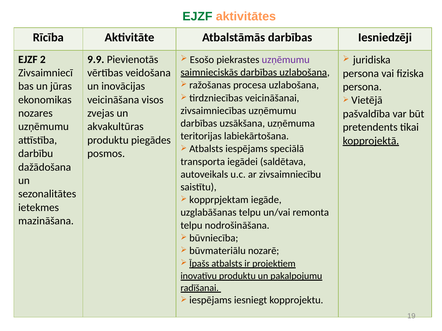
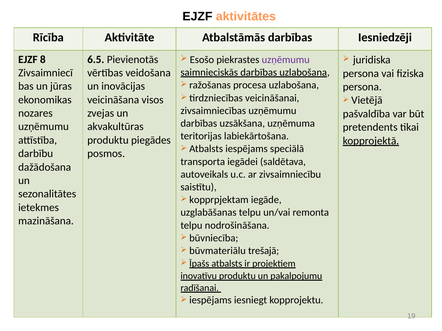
EJZF at (197, 16) colour: green -> black
2: 2 -> 8
9.9: 9.9 -> 6.5
nozarē: nozarē -> trešajā
